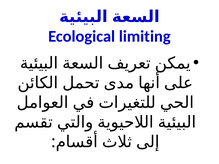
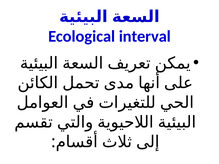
limiting: limiting -> interval
